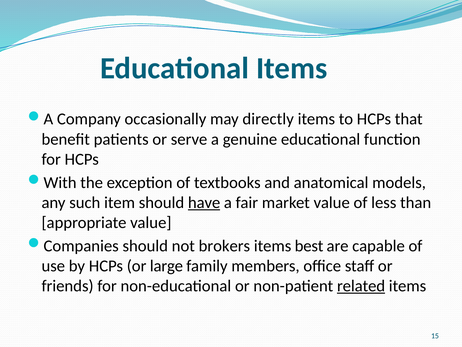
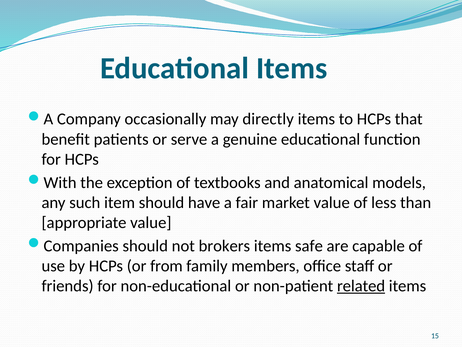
have underline: present -> none
best: best -> safe
large: large -> from
